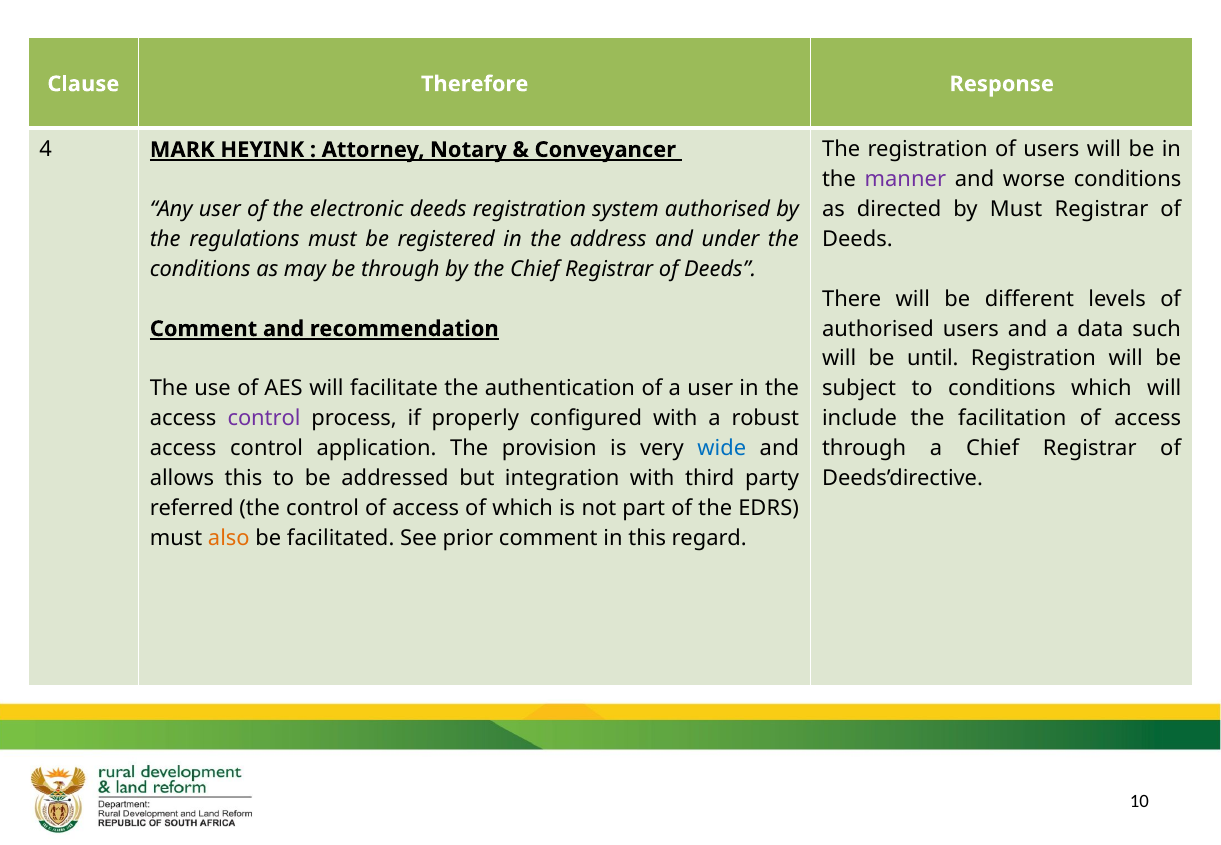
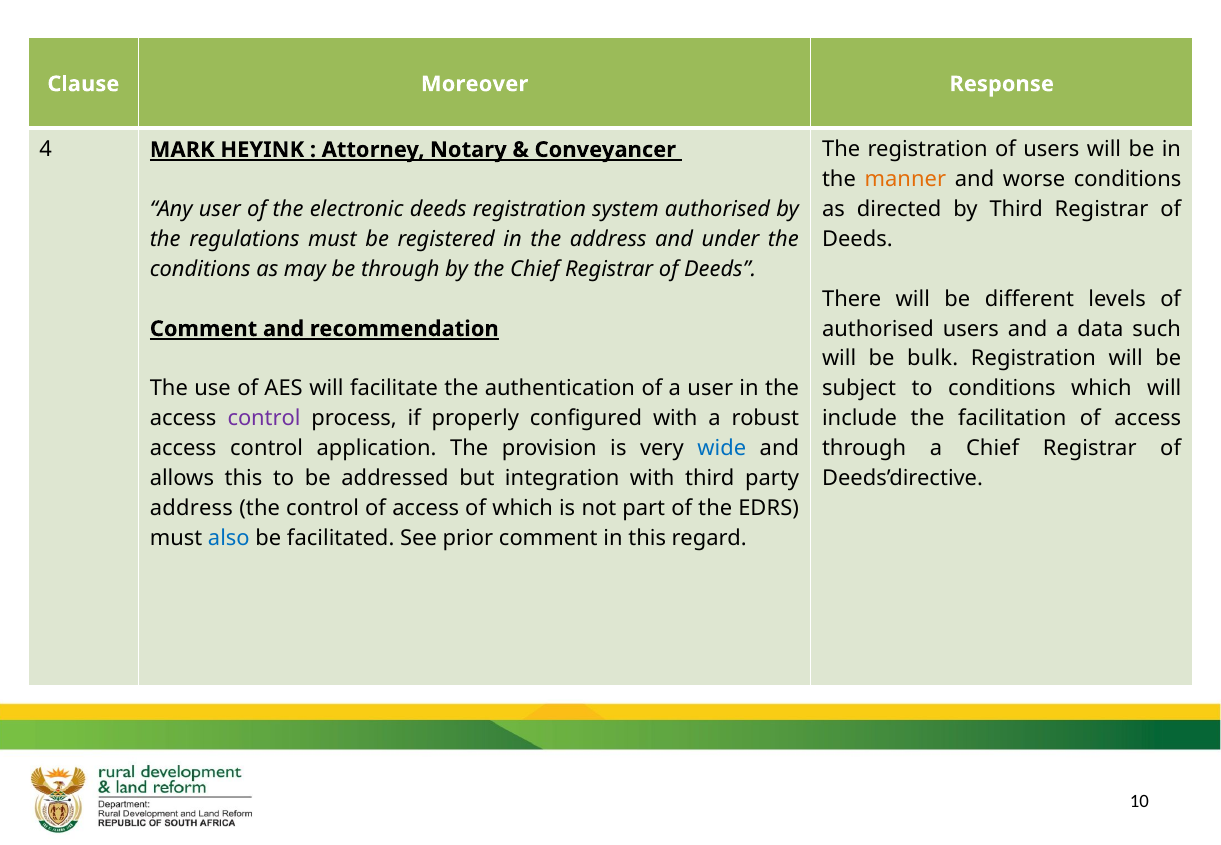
Therefore: Therefore -> Moreover
manner colour: purple -> orange
by Must: Must -> Third
until: until -> bulk
referred at (192, 508): referred -> address
also colour: orange -> blue
